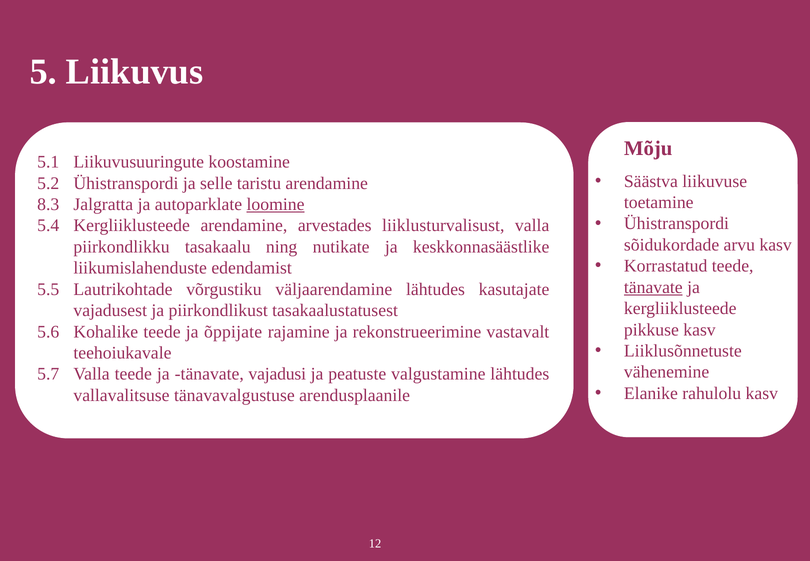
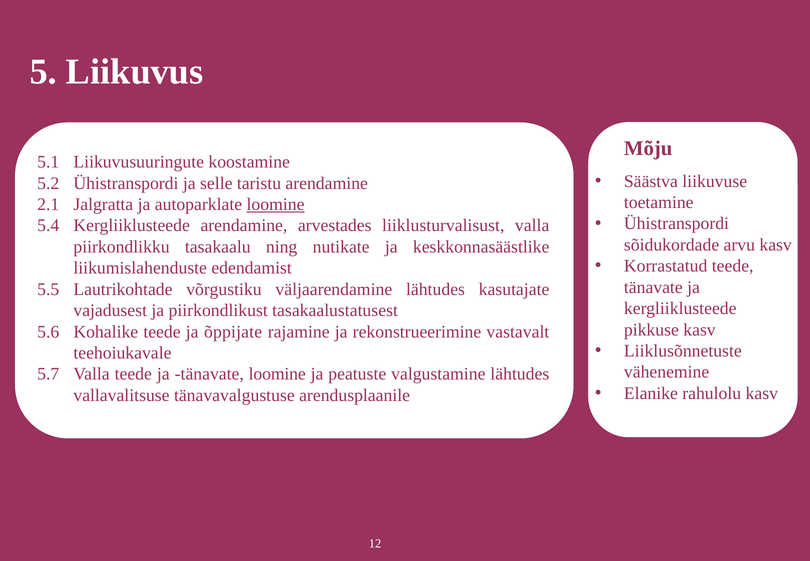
8.3: 8.3 -> 2.1
tänavate at (653, 287) underline: present -> none
tänavate vajadusi: vajadusi -> loomine
